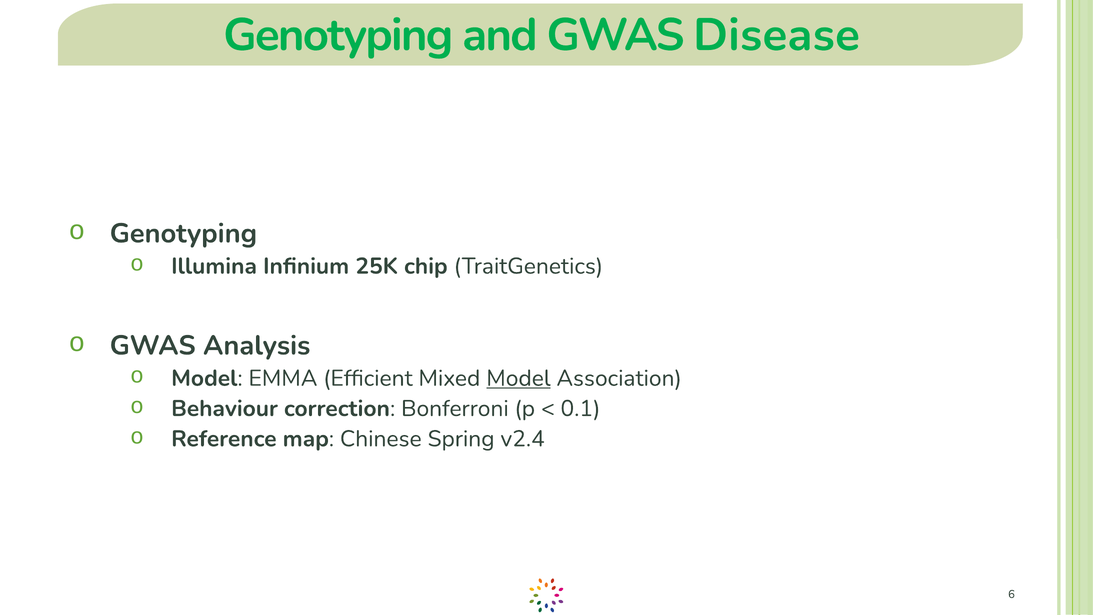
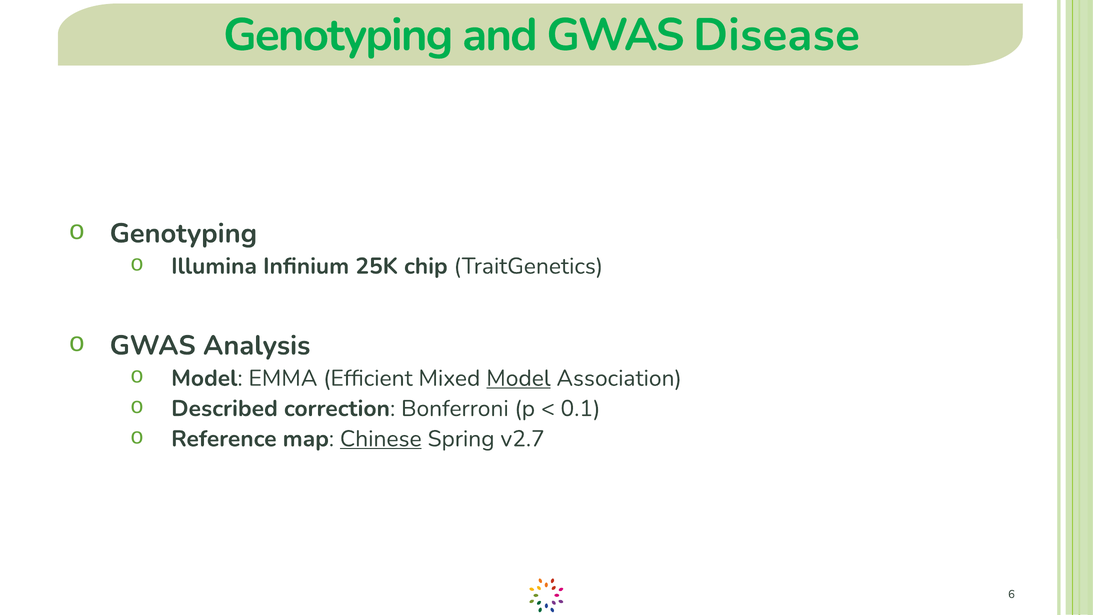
Behaviour: Behaviour -> Described
Chinese underline: none -> present
v2.4: v2.4 -> v2.7
